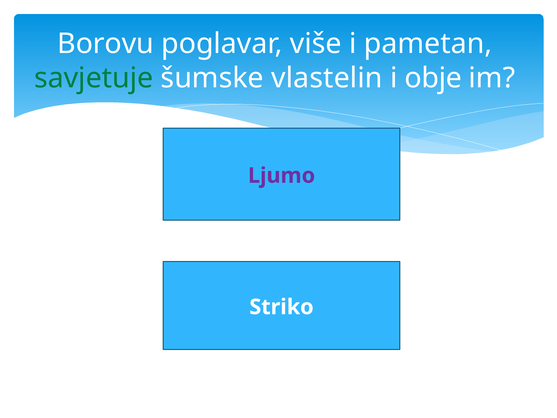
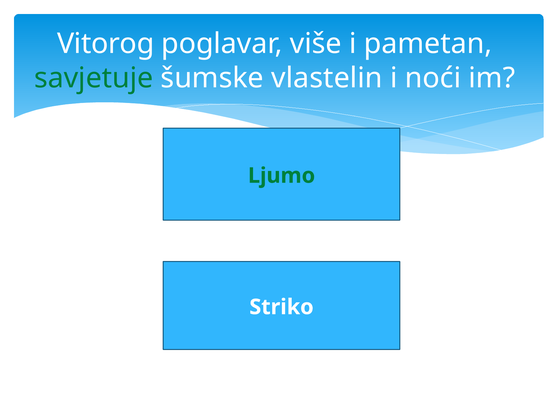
Borovu: Borovu -> Vitorog
obje: obje -> noći
Ljumo colour: purple -> green
